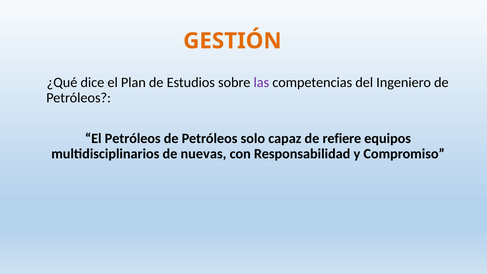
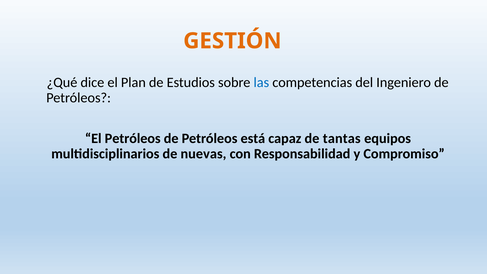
las colour: purple -> blue
solo: solo -> está
refiere: refiere -> tantas
